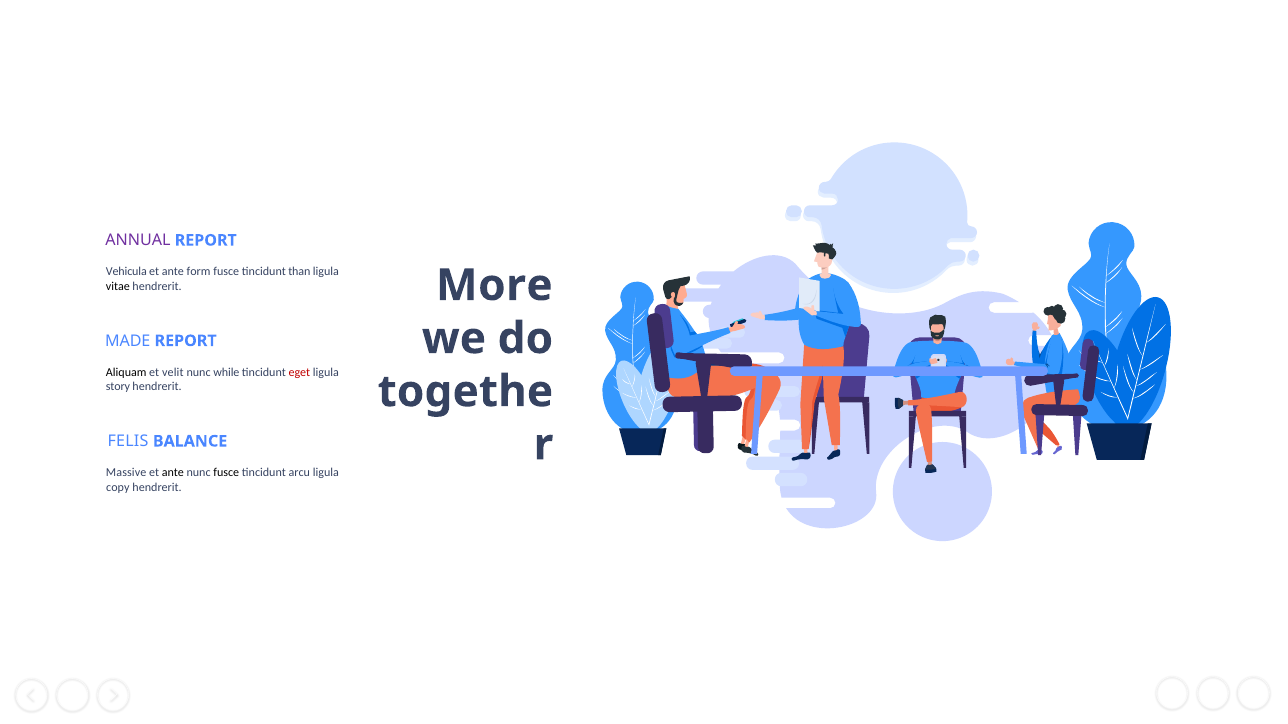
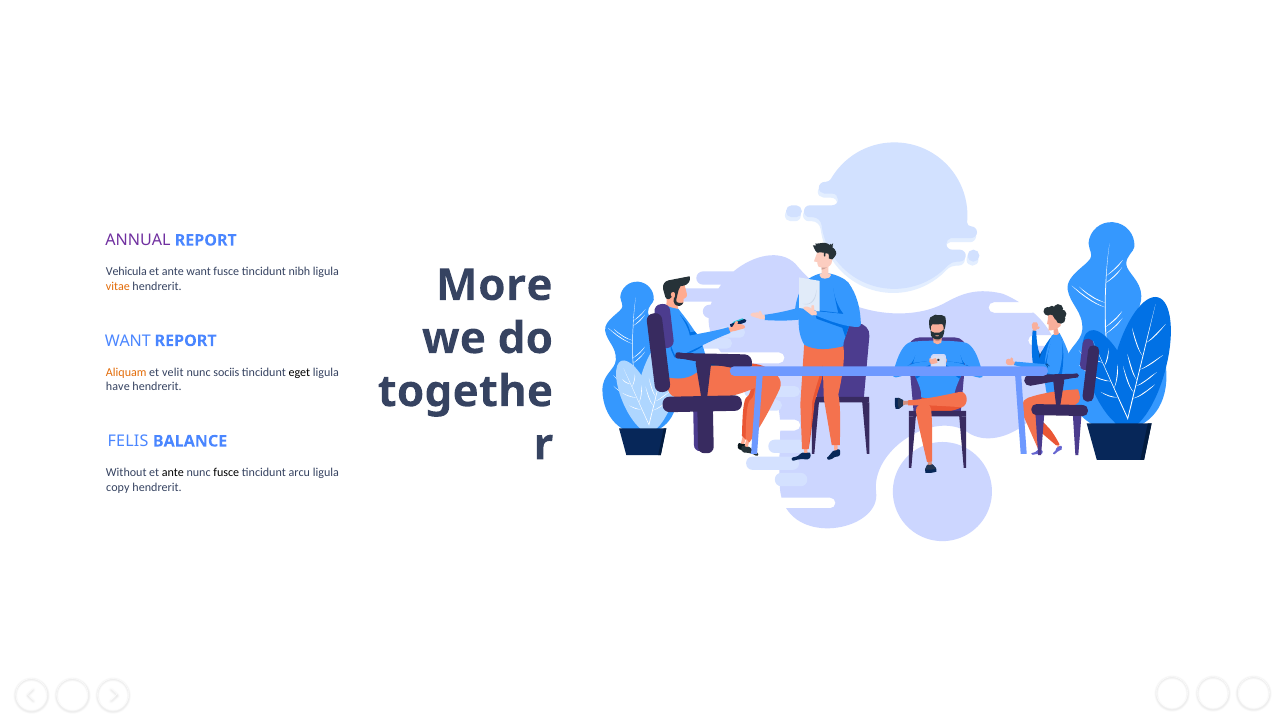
ante form: form -> want
than: than -> nibh
vitae colour: black -> orange
MADE at (128, 341): MADE -> WANT
Aliquam colour: black -> orange
while: while -> sociis
eget colour: red -> black
story: story -> have
Massive at (126, 473): Massive -> Without
